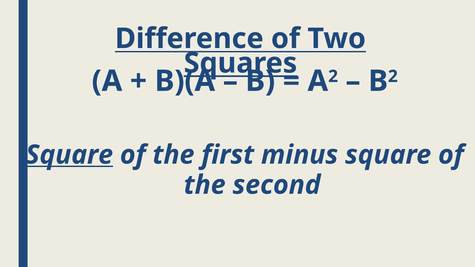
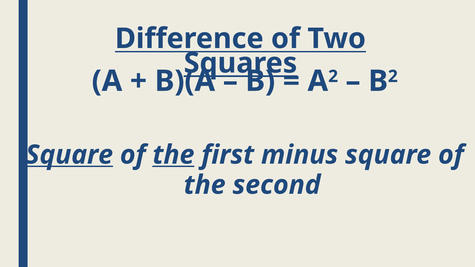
the at (173, 155) underline: none -> present
